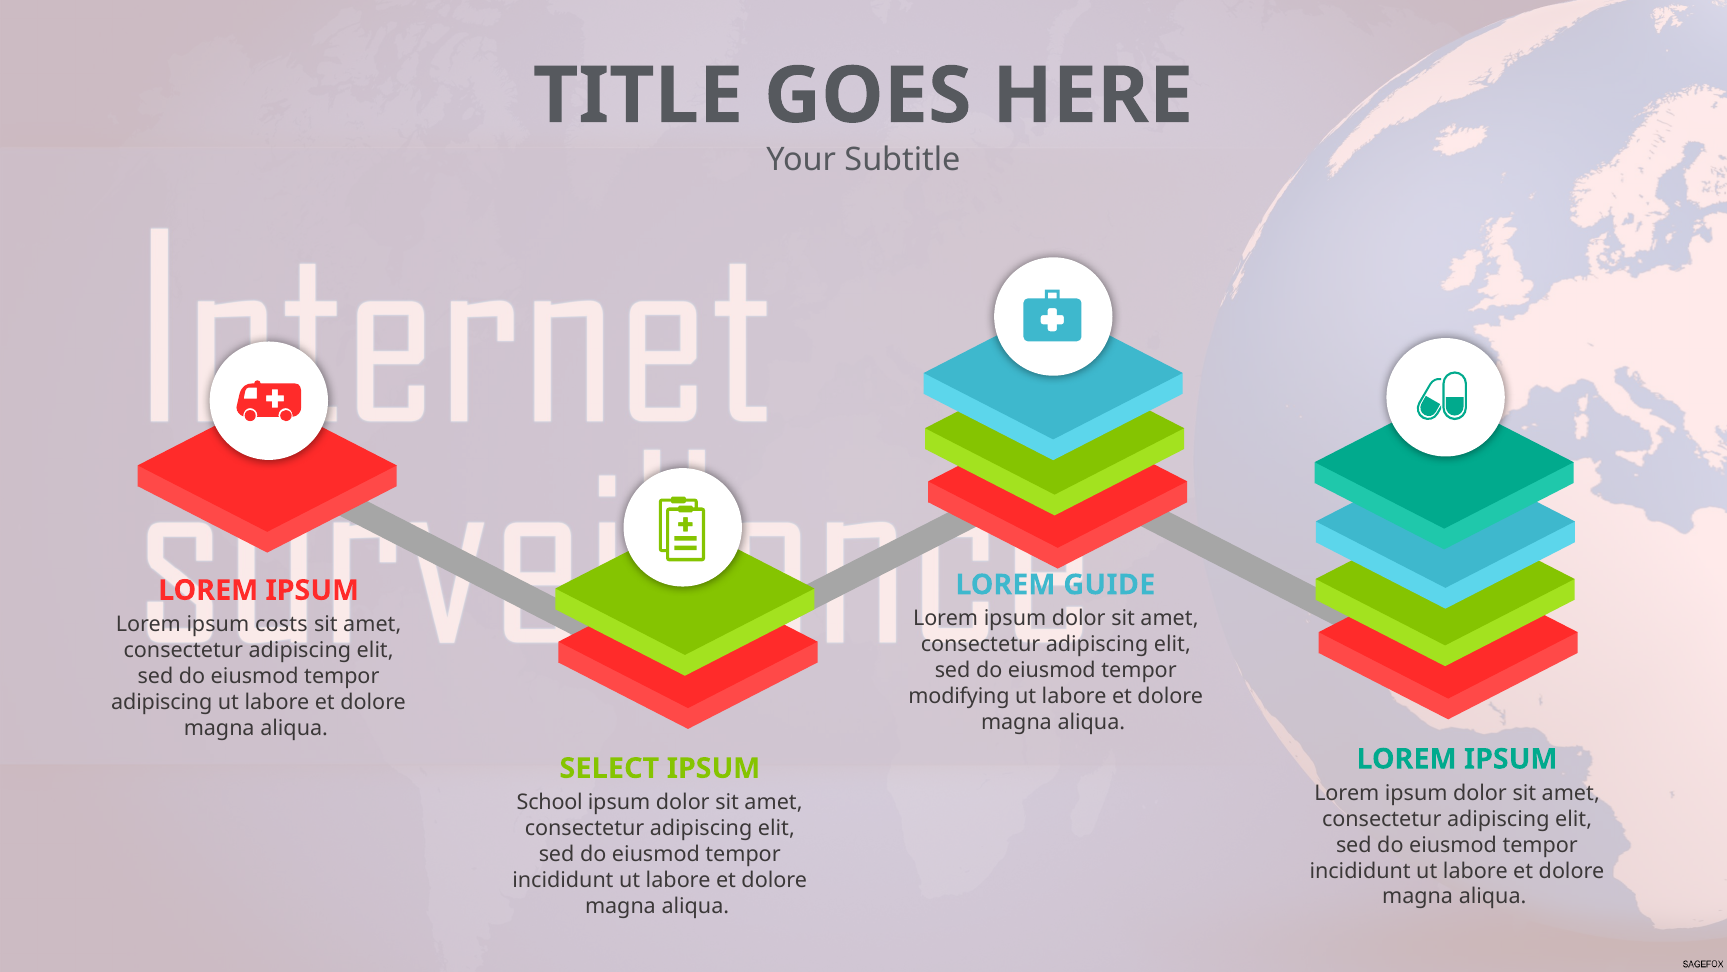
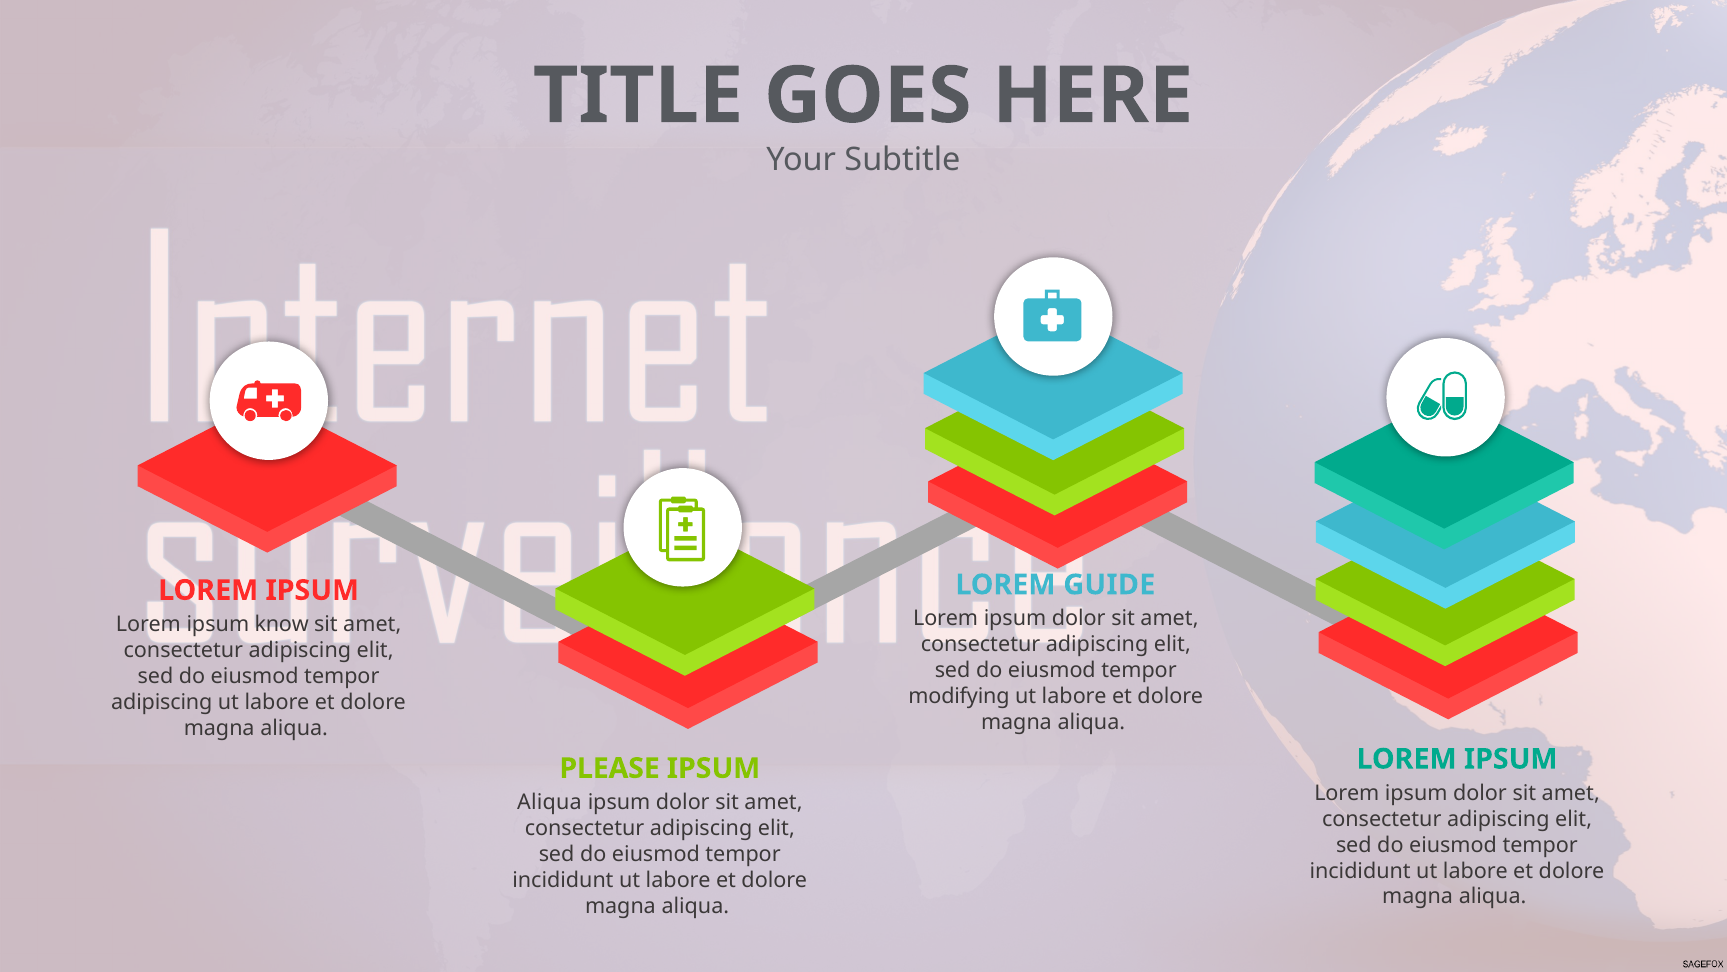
costs: costs -> know
SELECT: SELECT -> PLEASE
School at (550, 802): School -> Aliqua
